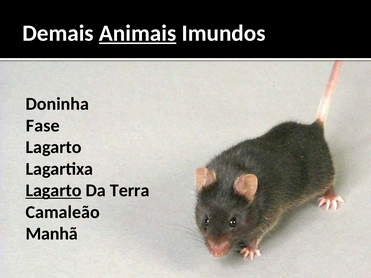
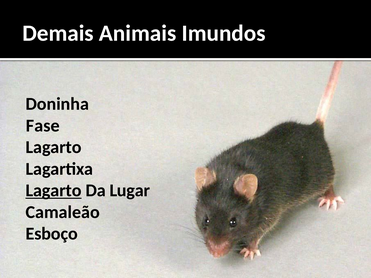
Animais underline: present -> none
Terra: Terra -> Lugar
Manhã: Manhã -> Esboço
